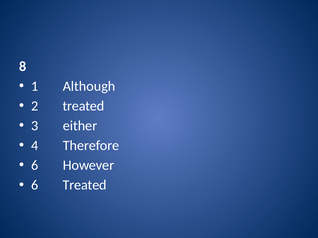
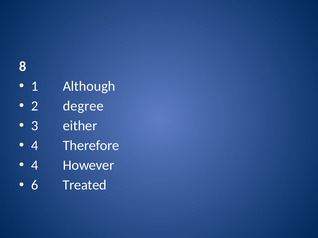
2 treated: treated -> degree
6 at (35, 166): 6 -> 4
